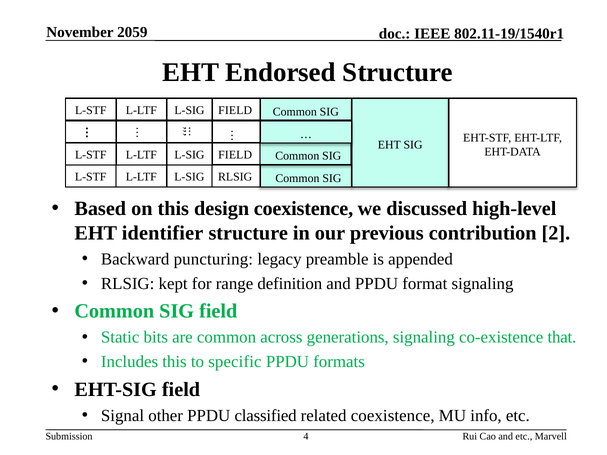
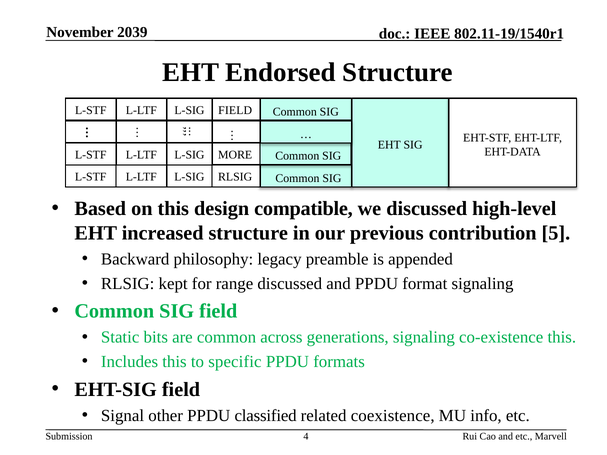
2059: 2059 -> 2039
FIELD at (235, 155): FIELD -> MORE
design coexistence: coexistence -> compatible
identifier: identifier -> increased
2: 2 -> 5
puncturing: puncturing -> philosophy
range definition: definition -> discussed
co-existence that: that -> this
